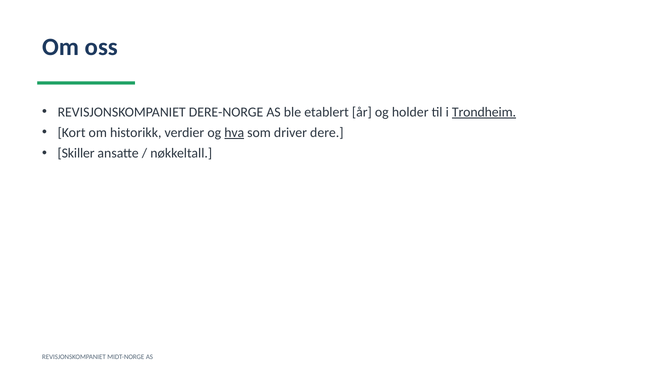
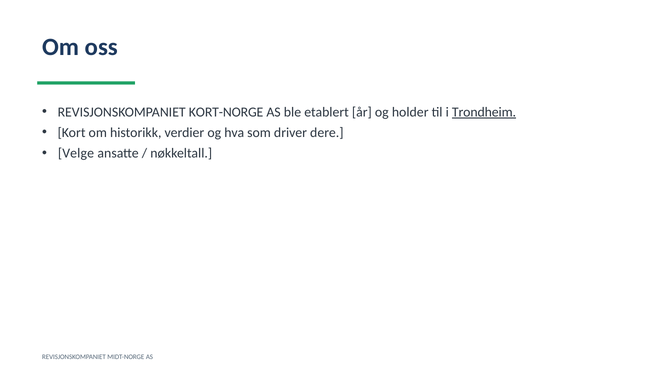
DERE-NORGE: DERE-NORGE -> KORT-NORGE
hva underline: present -> none
Skiller: Skiller -> Velge
